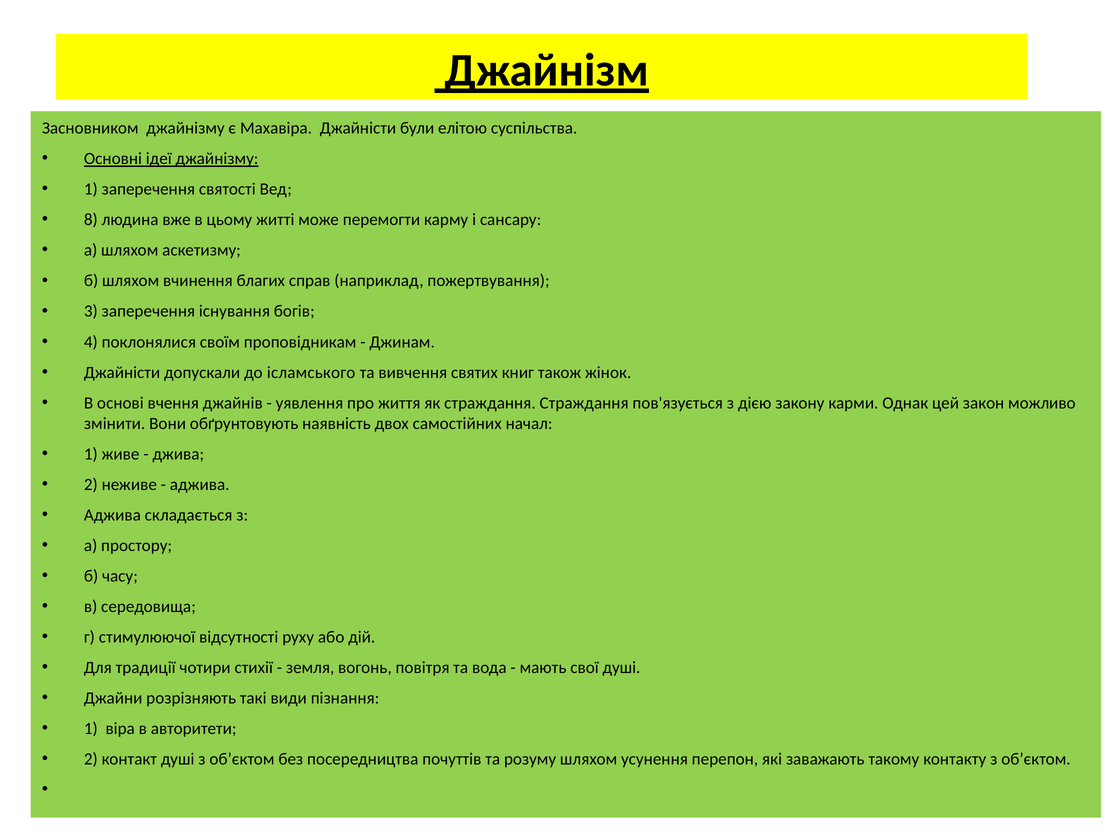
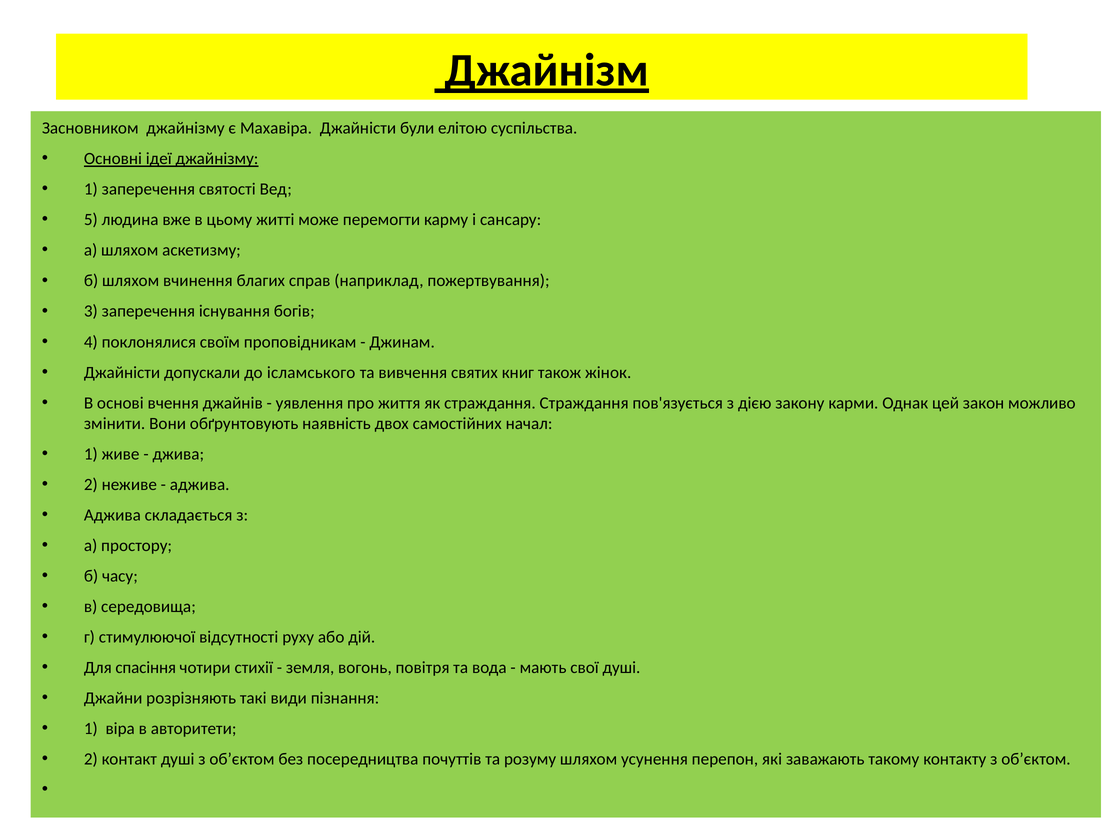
8: 8 -> 5
традиції: традиції -> спасіння
